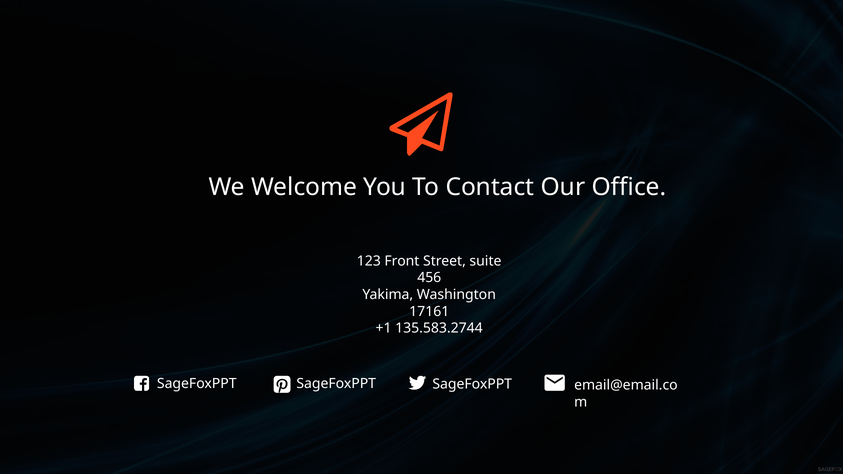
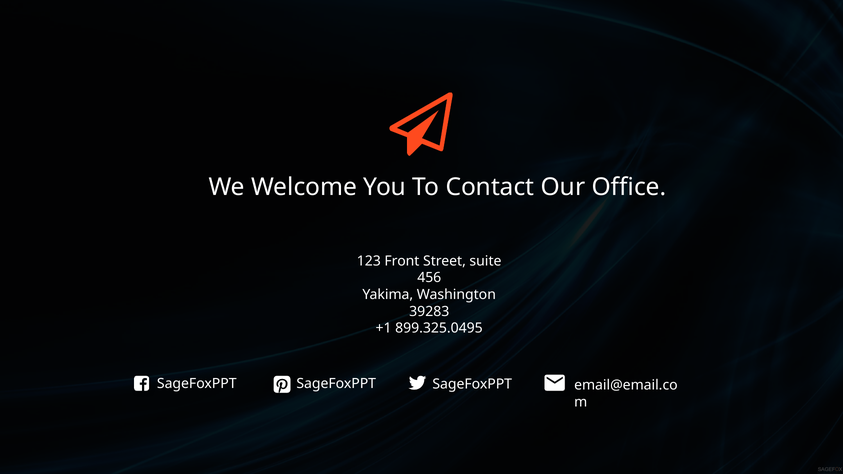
17161: 17161 -> 39283
135.583.2744: 135.583.2744 -> 899.325.0495
